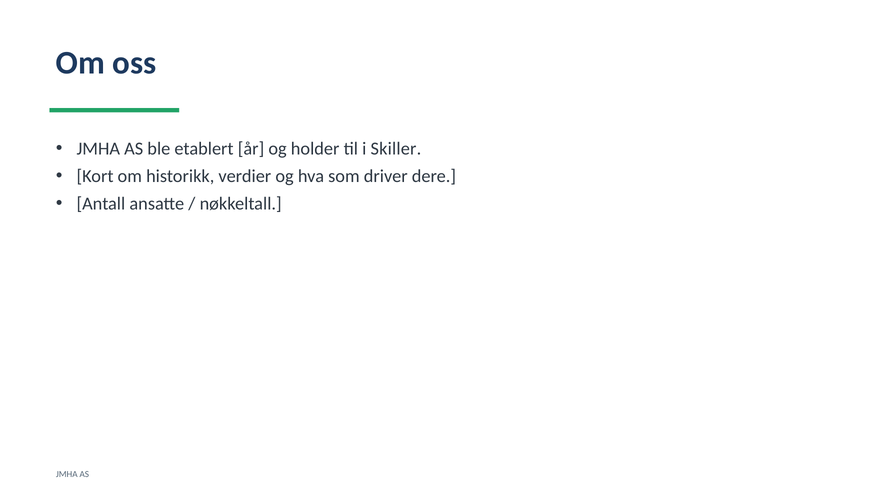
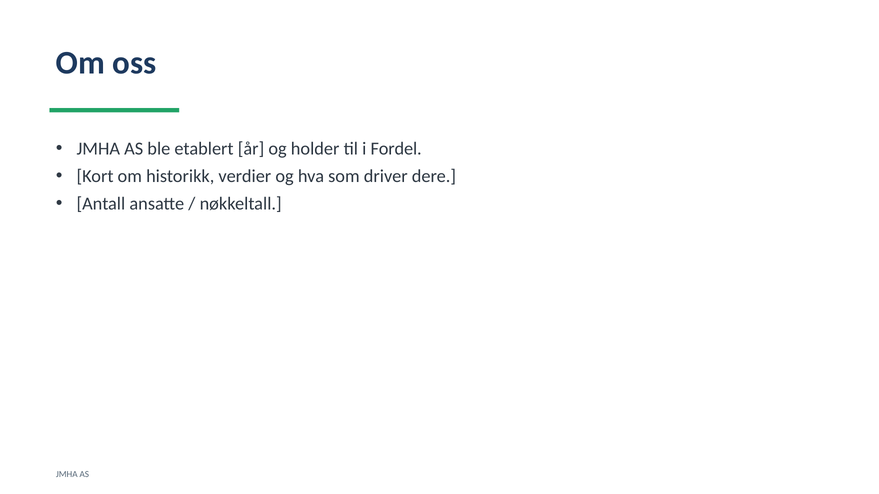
Skiller: Skiller -> Fordel
